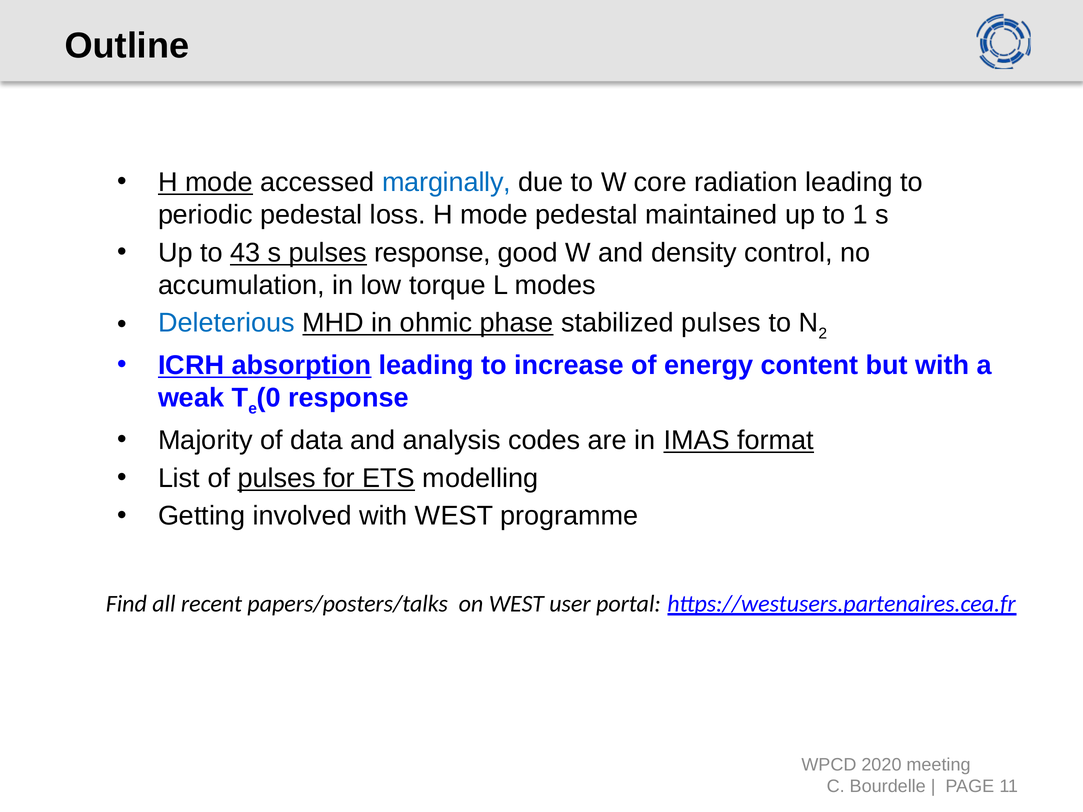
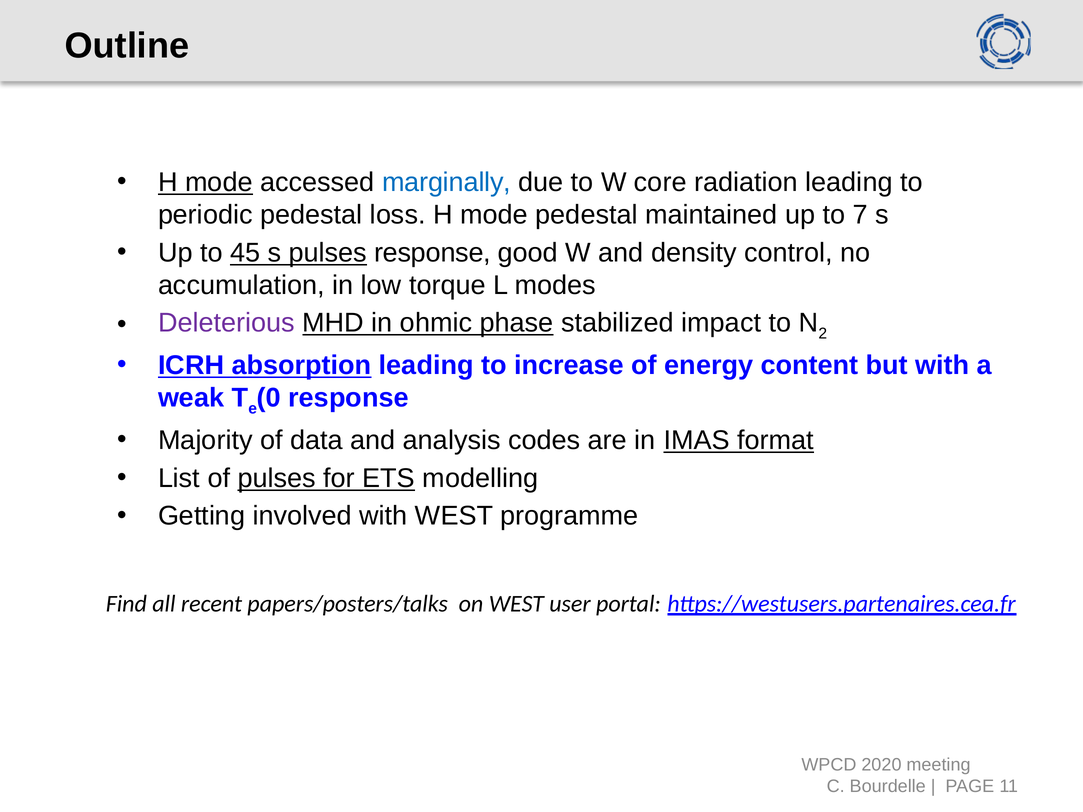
1: 1 -> 7
43: 43 -> 45
Deleterious colour: blue -> purple
stabilized pulses: pulses -> impact
